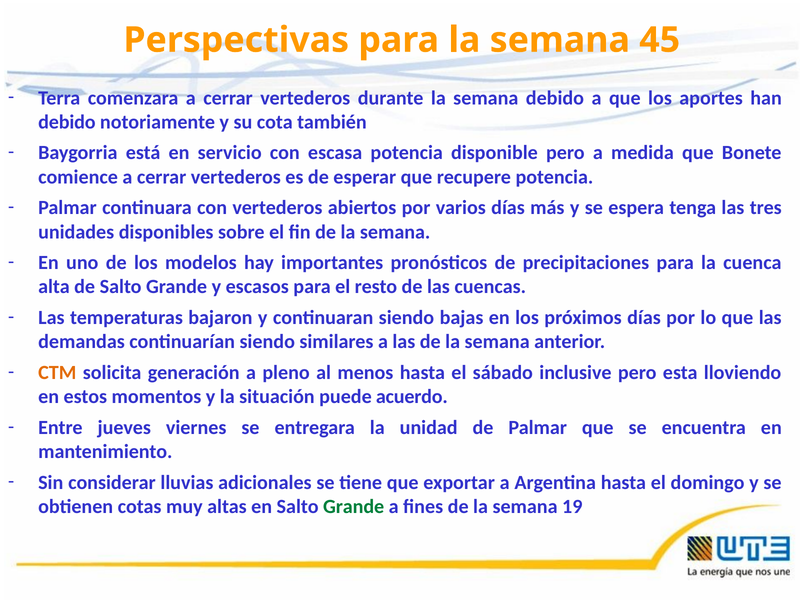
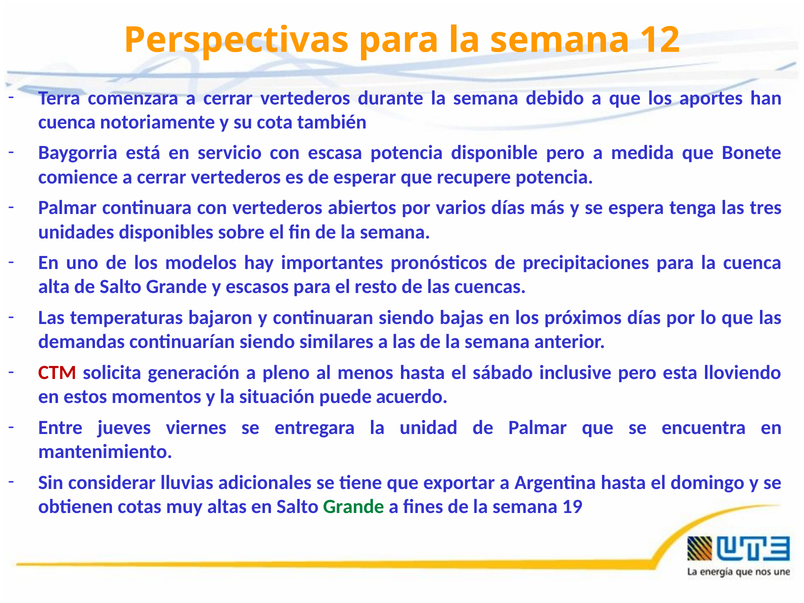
45: 45 -> 12
debido at (67, 122): debido -> cuenca
CTM colour: orange -> red
